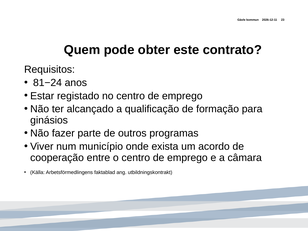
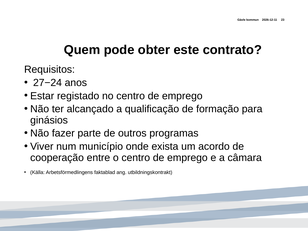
81−24: 81−24 -> 27−24
